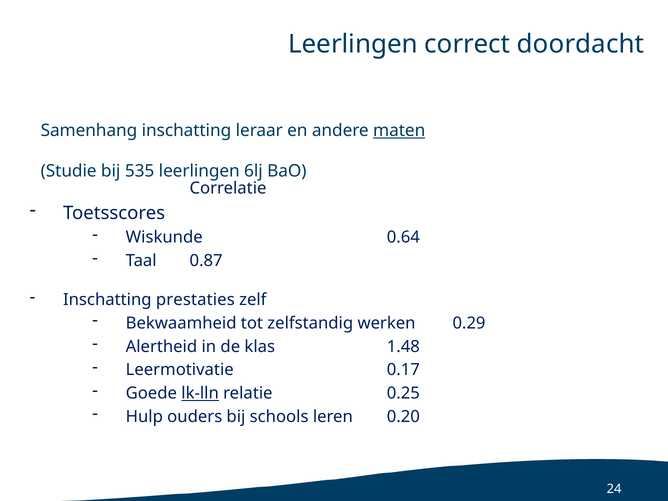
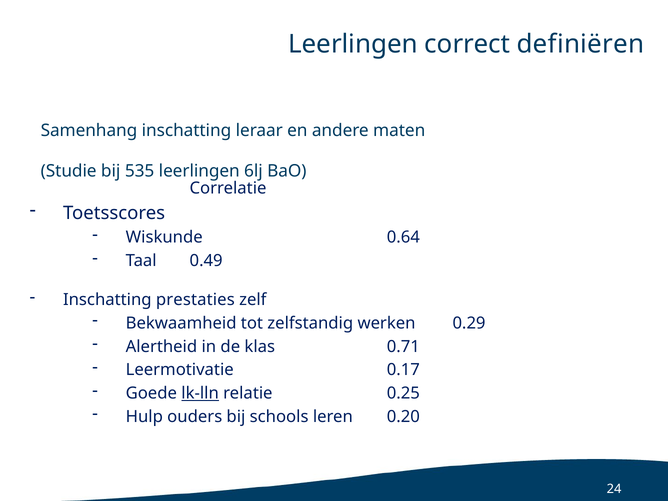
doordacht: doordacht -> definiëren
maten underline: present -> none
0.87: 0.87 -> 0.49
1.48: 1.48 -> 0.71
